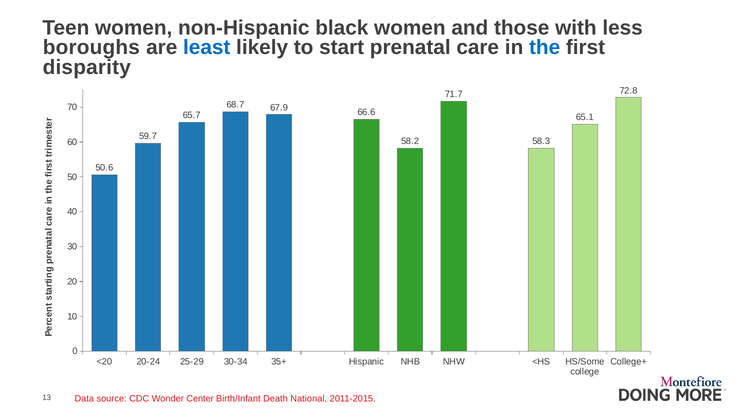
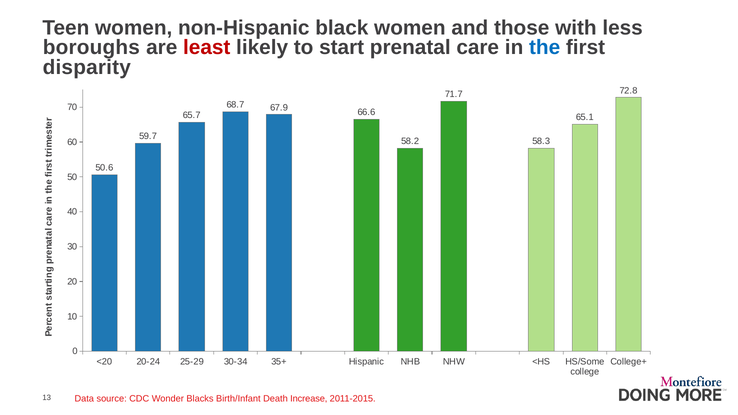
least colour: blue -> red
Center: Center -> Blacks
National: National -> Increase
